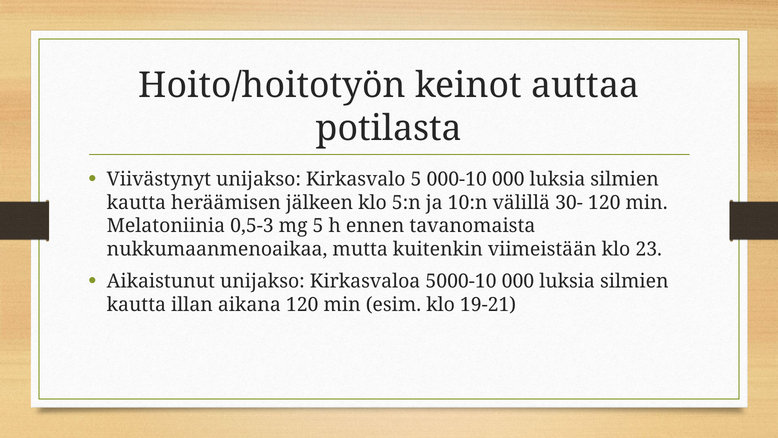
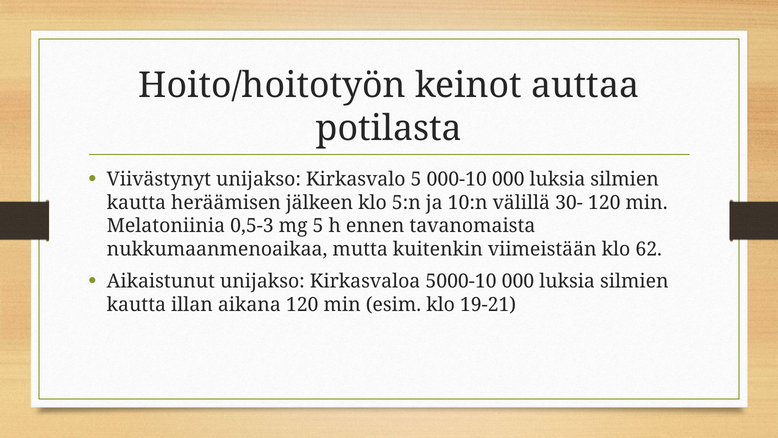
23: 23 -> 62
